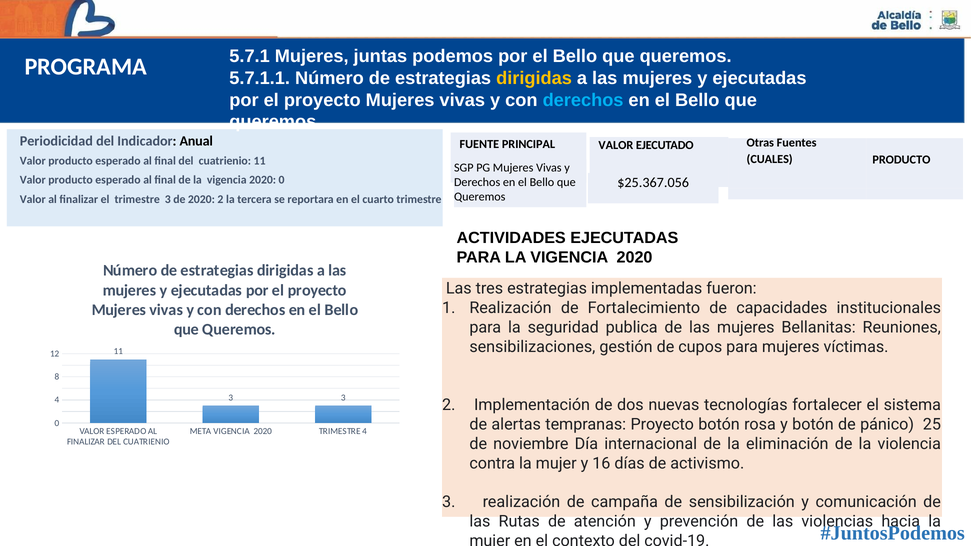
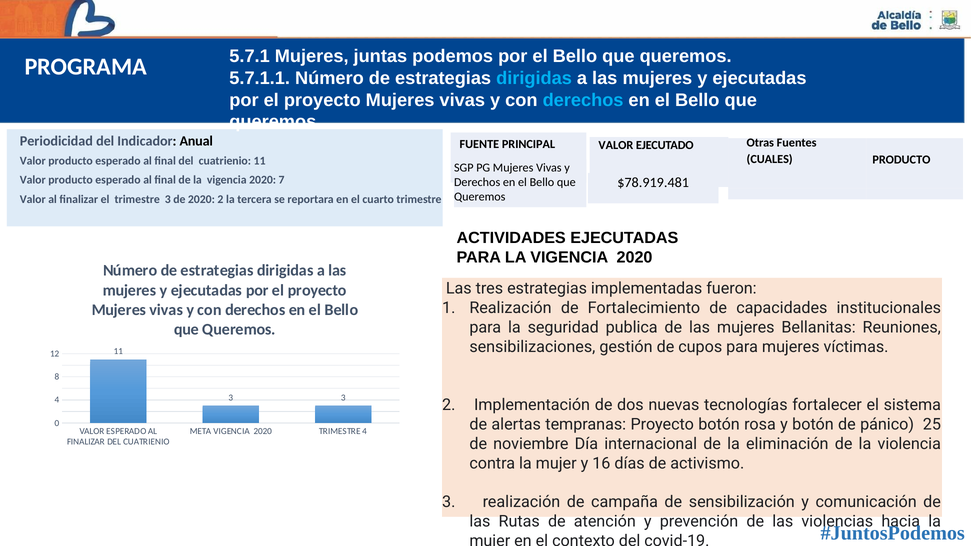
dirigidas at (534, 78) colour: yellow -> light blue
2020 0: 0 -> 7
$25.367.056: $25.367.056 -> $78.919.481
